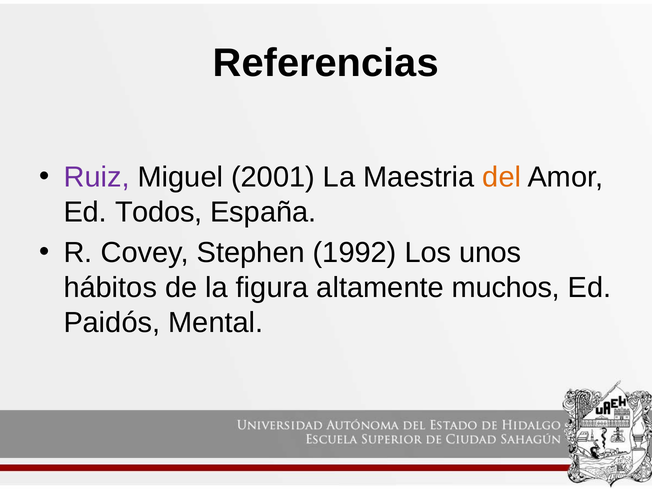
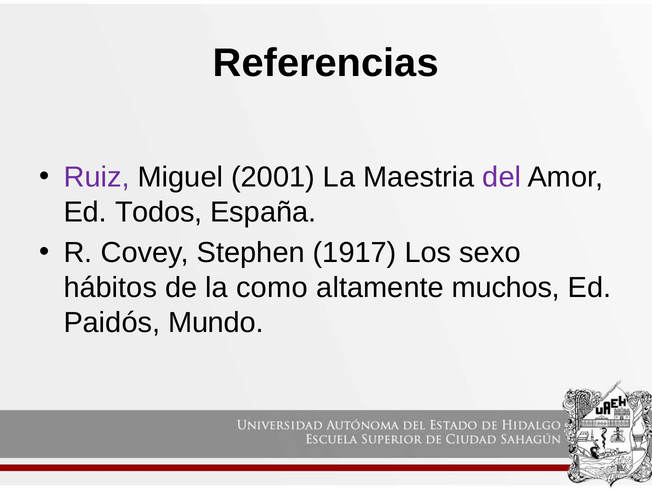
del colour: orange -> purple
1992: 1992 -> 1917
unos: unos -> sexo
figura: figura -> como
Mental: Mental -> Mundo
